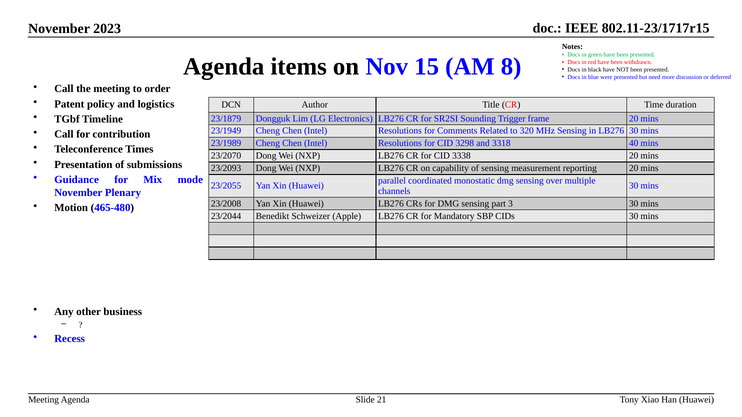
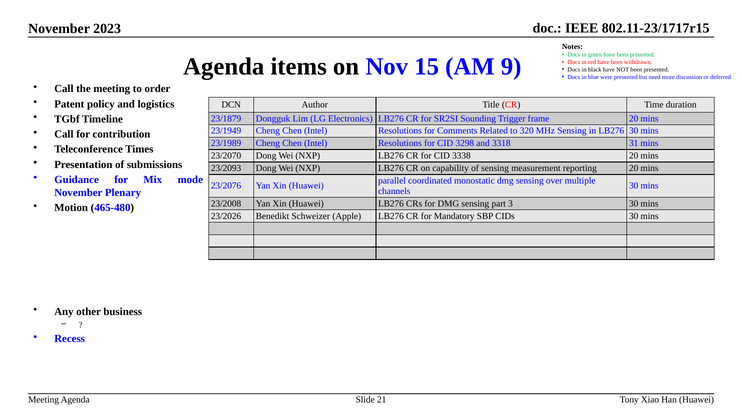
8: 8 -> 9
40: 40 -> 31
23/2055: 23/2055 -> 23/2076
23/2044: 23/2044 -> 23/2026
